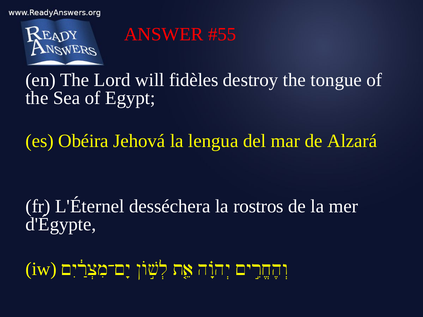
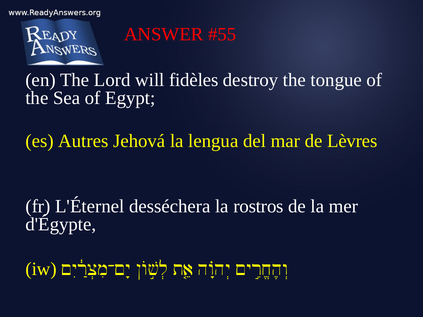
Obéira: Obéira -> Autres
Alzará: Alzará -> Lèvres
